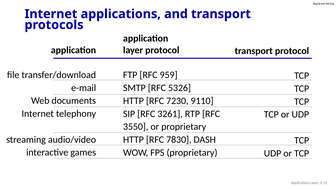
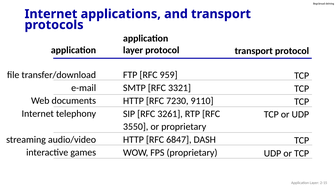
5326: 5326 -> 3321
7830: 7830 -> 6847
